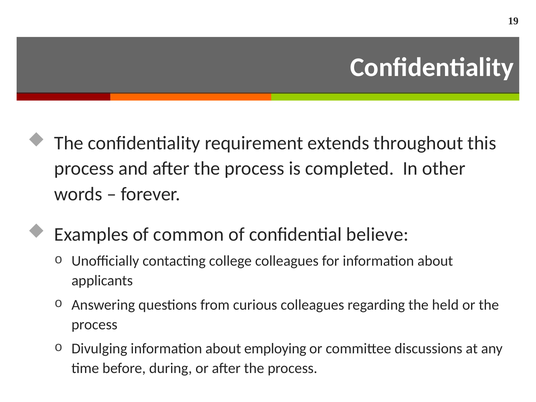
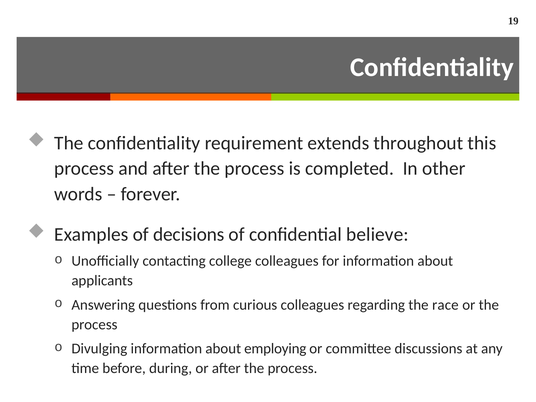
common: common -> decisions
held: held -> race
